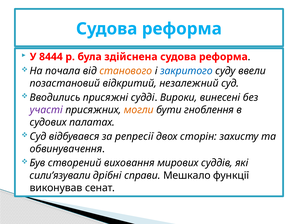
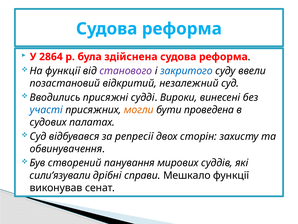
8444: 8444 -> 2864
На почала: почала -> функції
станового colour: orange -> purple
участі colour: purple -> blue
гноблення: гноблення -> проведена
виховання: виховання -> панування
